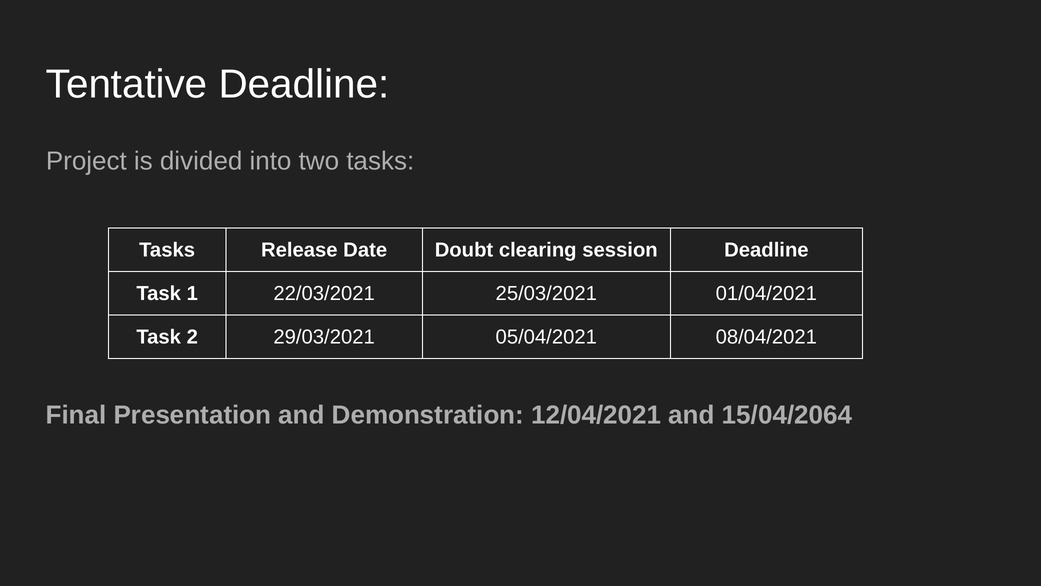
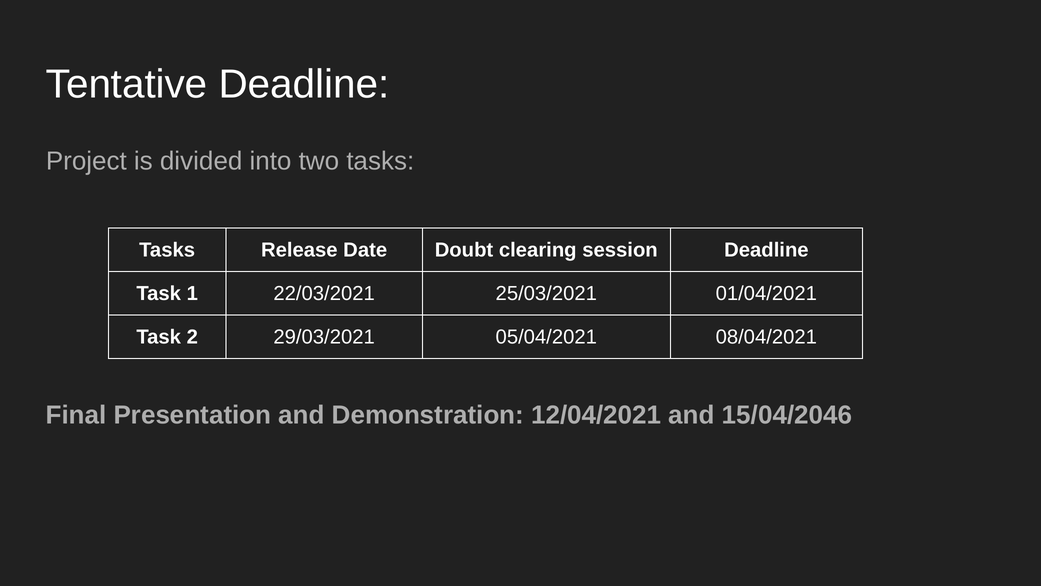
15/04/2064: 15/04/2064 -> 15/04/2046
